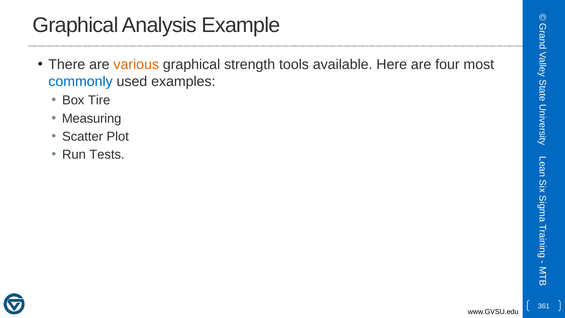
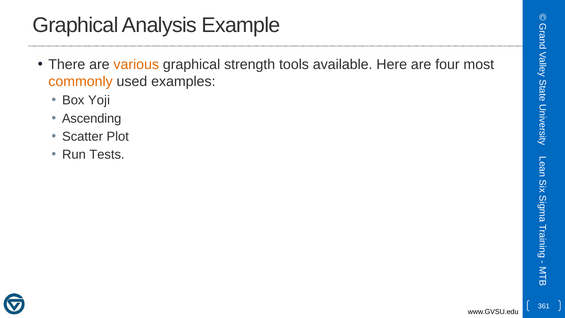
commonly colour: blue -> orange
Tire: Tire -> Yoji
Measuring: Measuring -> Ascending
